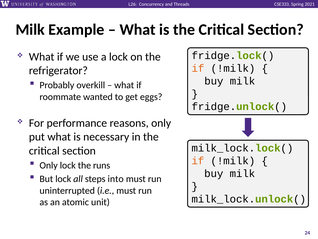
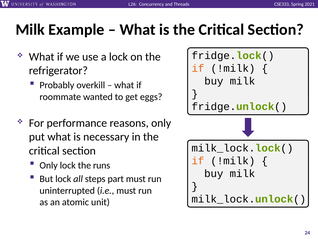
into: into -> part
